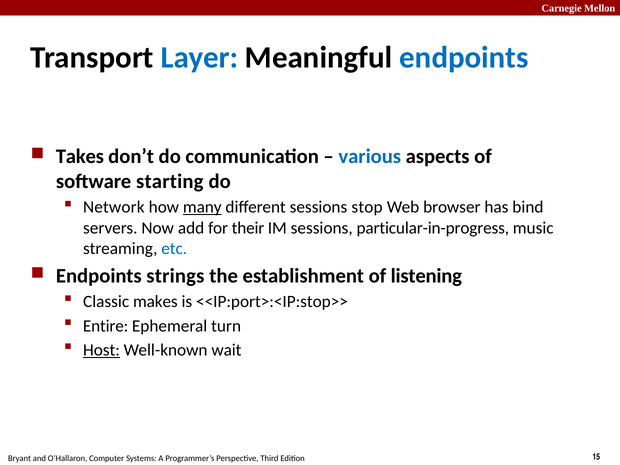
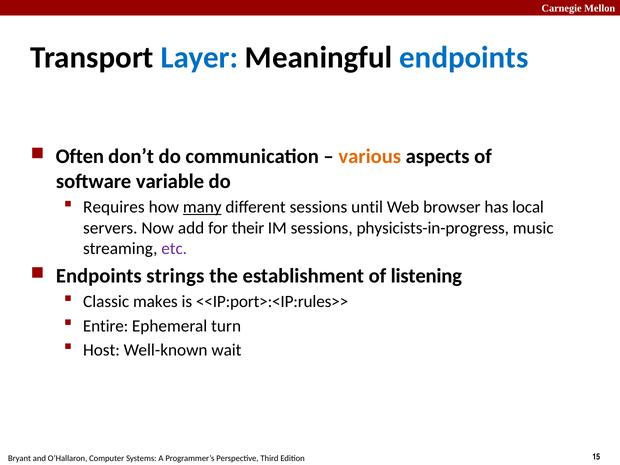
Takes: Takes -> Often
various colour: blue -> orange
starting: starting -> variable
Network: Network -> Requires
stop: stop -> until
bind: bind -> local
particular-in-progress: particular-in-progress -> physicists-in-progress
etc colour: blue -> purple
<<IP:port>:<IP:stop>>: <<IP:port>:<IP:stop>> -> <<IP:port>:<IP:rules>>
Host underline: present -> none
